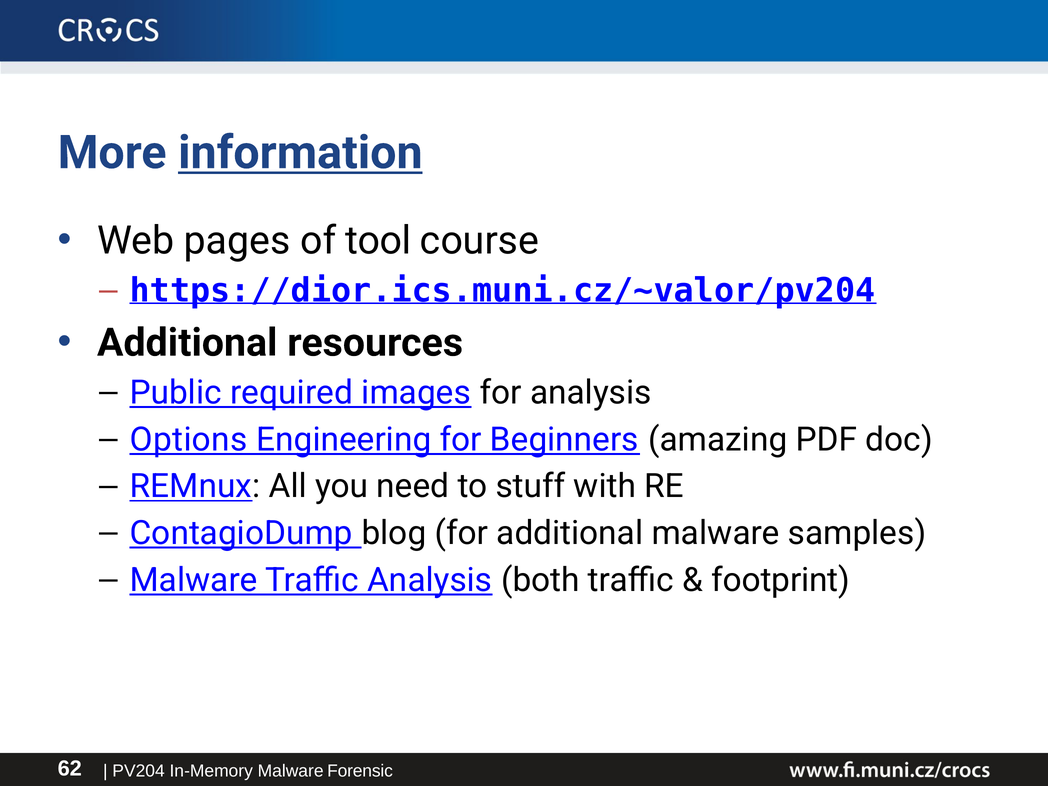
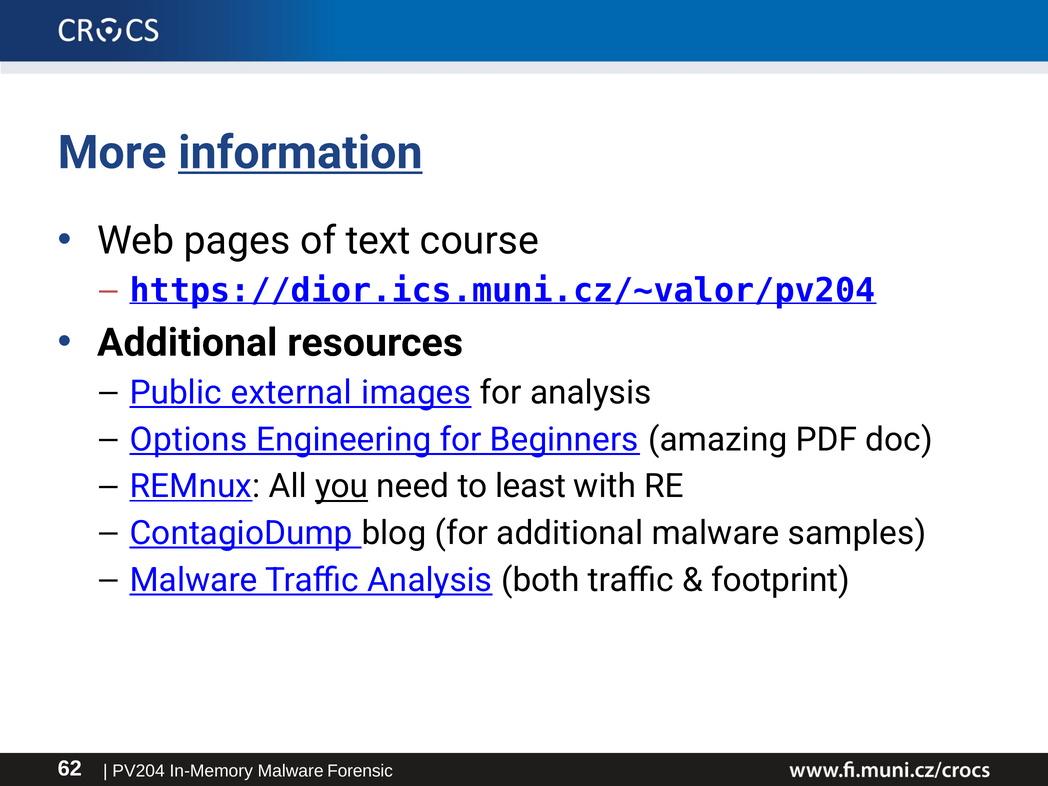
tool: tool -> text
required: required -> external
you underline: none -> present
stuff: stuff -> least
